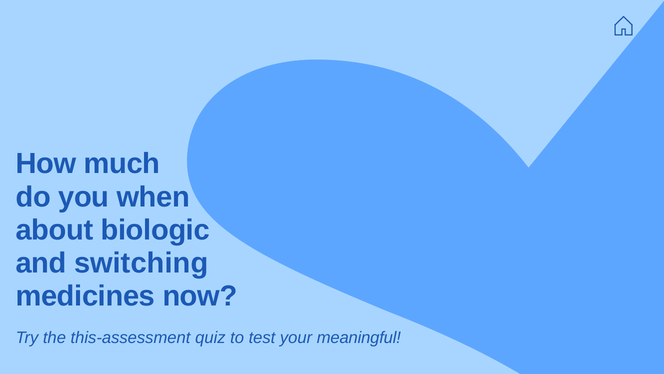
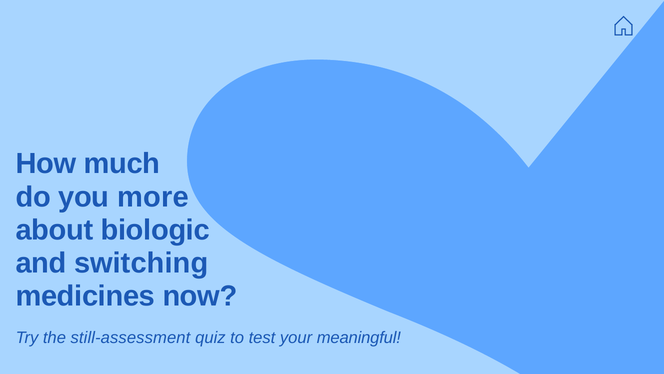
when: when -> more
this-assessment: this-assessment -> still-assessment
